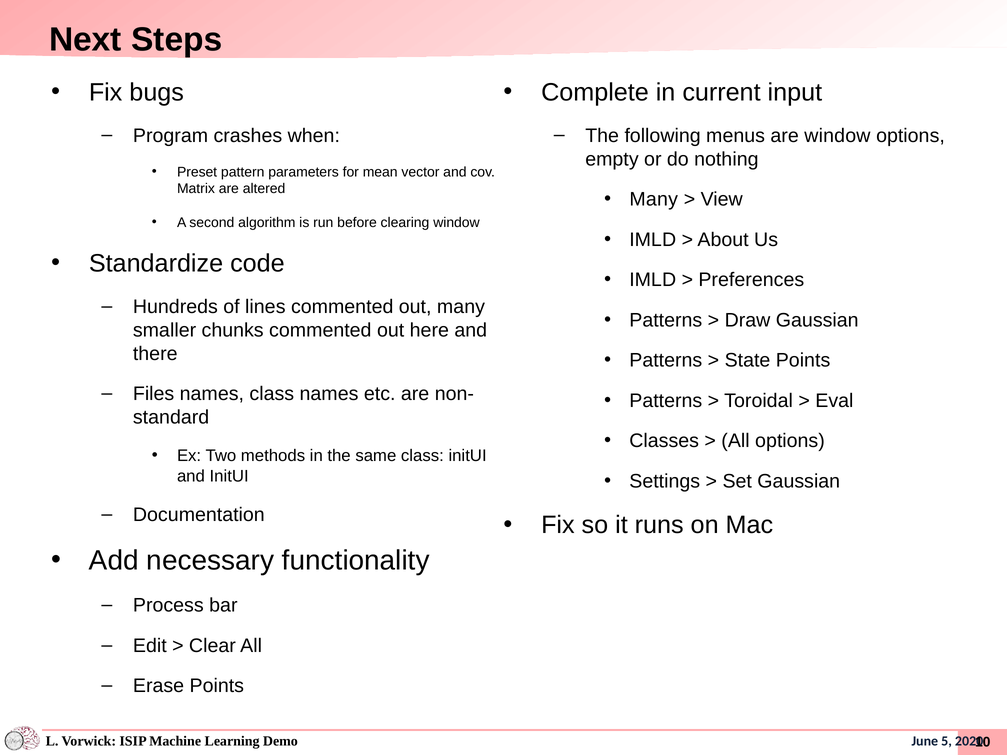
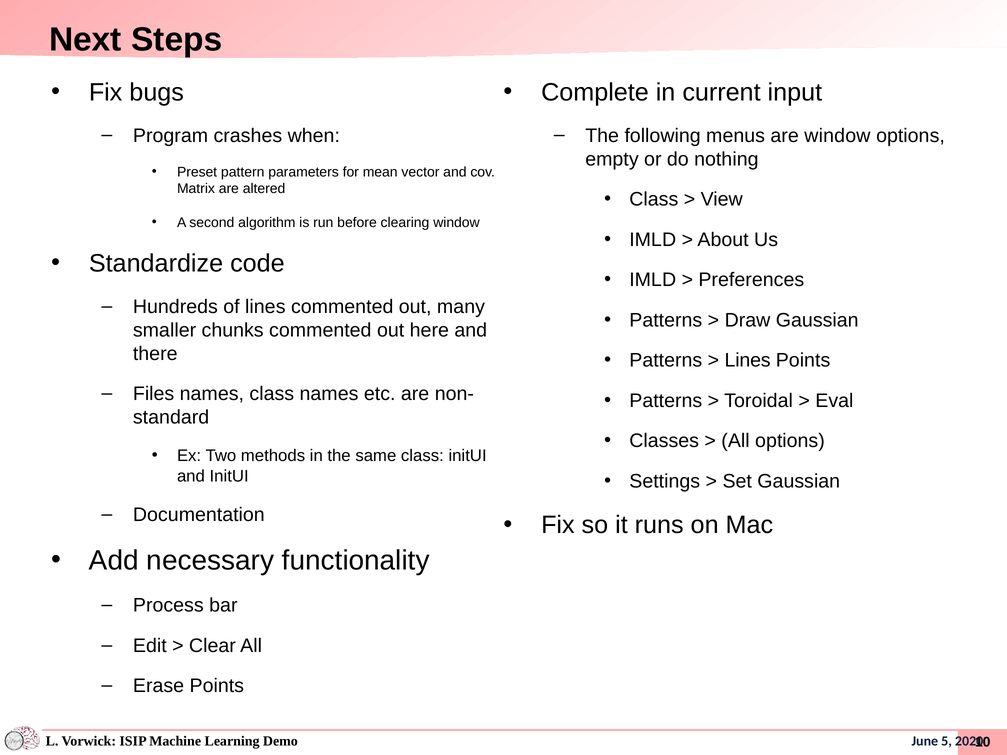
Many at (654, 199): Many -> Class
State at (748, 360): State -> Lines
